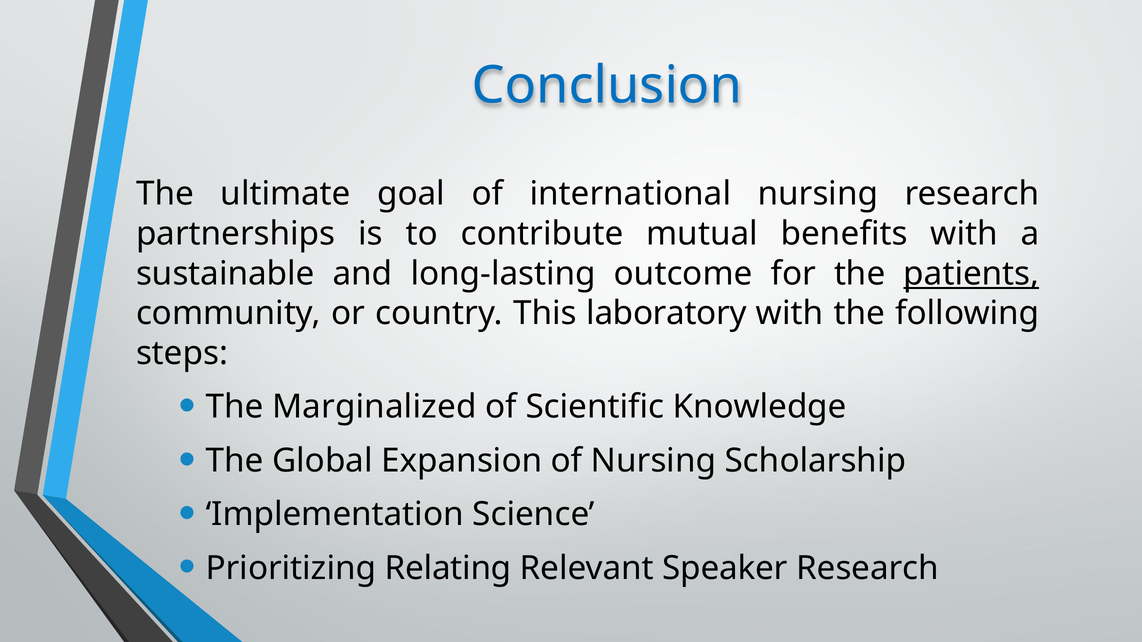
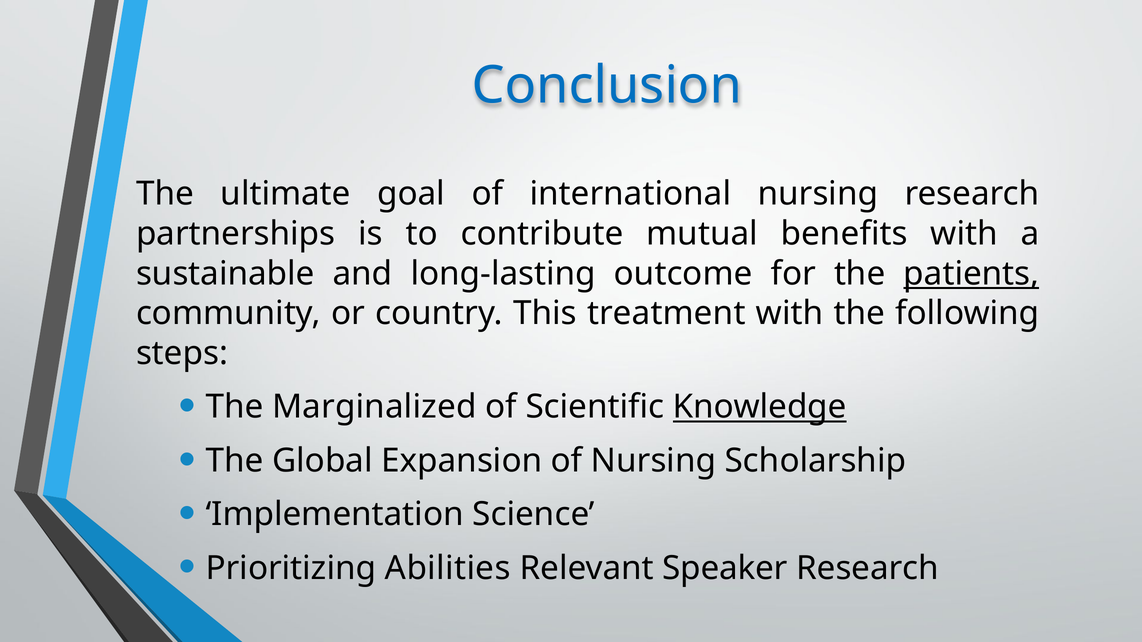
laboratory: laboratory -> treatment
Knowledge underline: none -> present
Relating: Relating -> Abilities
